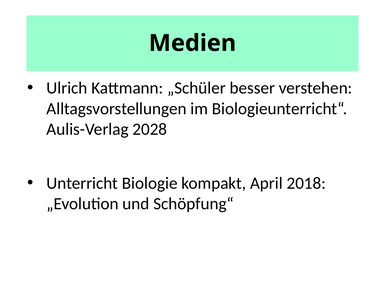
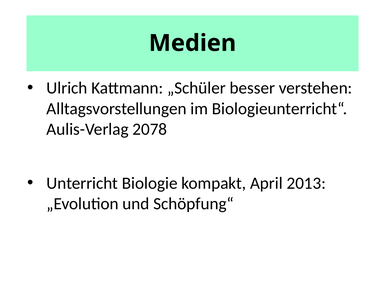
2028: 2028 -> 2078
2018: 2018 -> 2013
